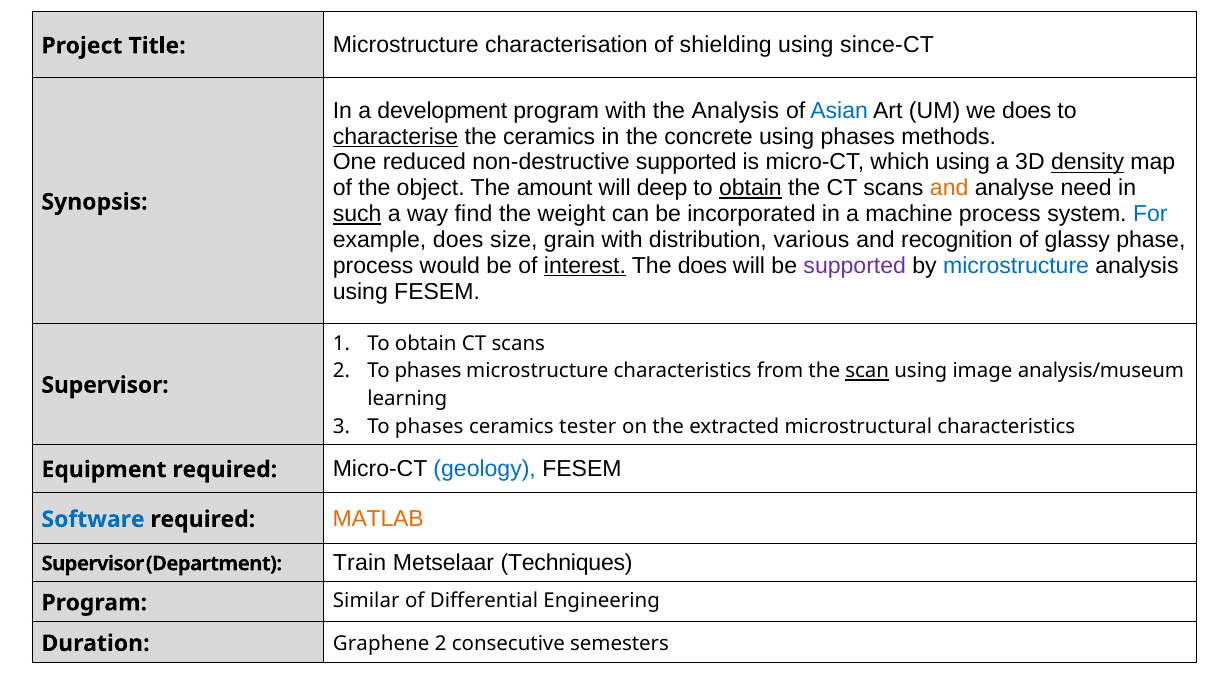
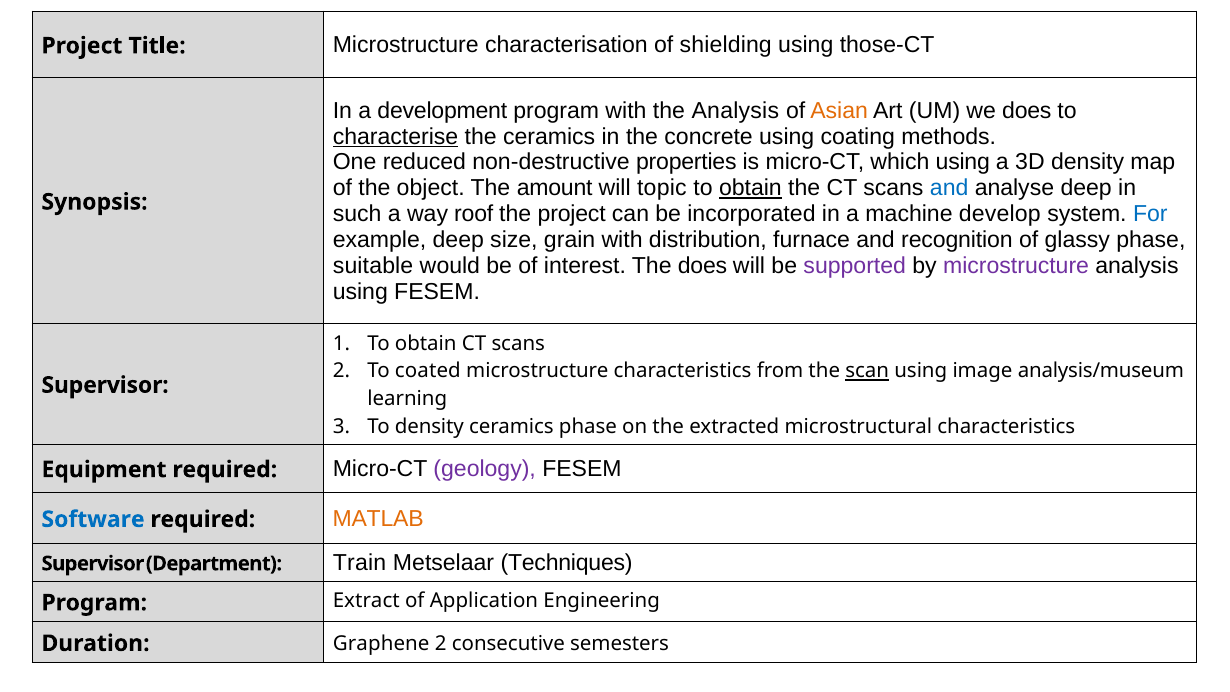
since-CT: since-CT -> those-CT
Asian colour: blue -> orange
using phases: phases -> coating
non-destructive supported: supported -> properties
density at (1088, 162) underline: present -> none
deep: deep -> topic
and at (949, 188) colour: orange -> blue
analyse need: need -> deep
such underline: present -> none
find: find -> roof
the weight: weight -> project
machine process: process -> develop
example does: does -> deep
various: various -> furnace
process at (373, 266): process -> suitable
interest underline: present -> none
microstructure at (1016, 266) colour: blue -> purple
2 To phases: phases -> coated
phases at (429, 427): phases -> density
ceramics tester: tester -> phase
geology colour: blue -> purple
Similar: Similar -> Extract
Differential: Differential -> Application
